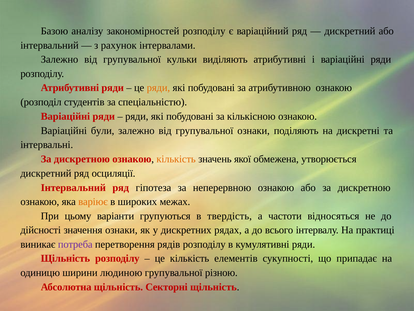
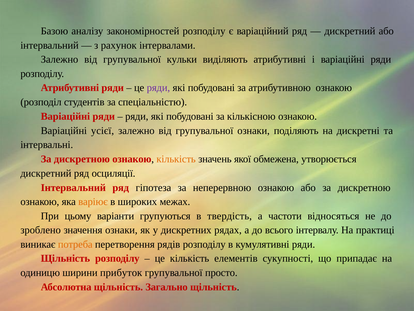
ряди at (158, 88) colour: orange -> purple
були: були -> усієї
дійсності: дійсності -> зроблено
потреба colour: purple -> orange
людиною: людиною -> прибуток
різною: різною -> просто
Секторні: Секторні -> Загально
